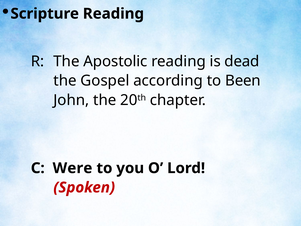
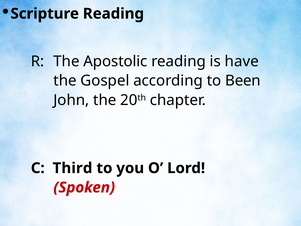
dead: dead -> have
Were: Were -> Third
